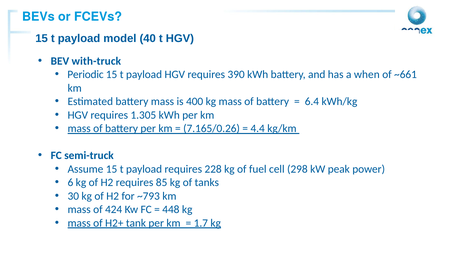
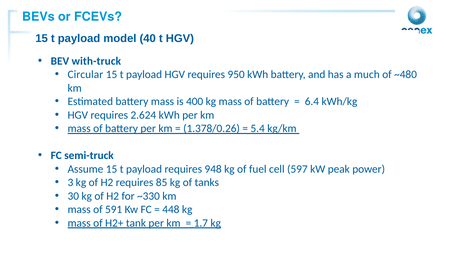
Periodic: Periodic -> Circular
390: 390 -> 950
when: when -> much
~661: ~661 -> ~480
1.305: 1.305 -> 2.624
7.165/0.26: 7.165/0.26 -> 1.378/0.26
4.4: 4.4 -> 5.4
228: 228 -> 948
298: 298 -> 597
6: 6 -> 3
~793: ~793 -> ~330
424: 424 -> 591
